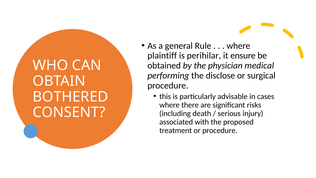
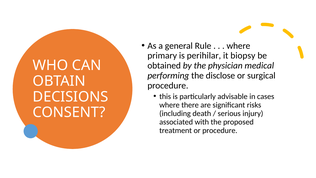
plaintiff: plaintiff -> primary
ensure: ensure -> biopsy
BOTHERED: BOTHERED -> DECISIONS
